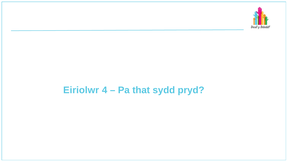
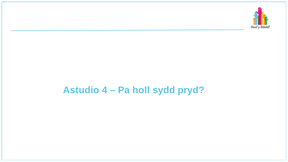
Eiriolwr: Eiriolwr -> Astudio
that: that -> holl
